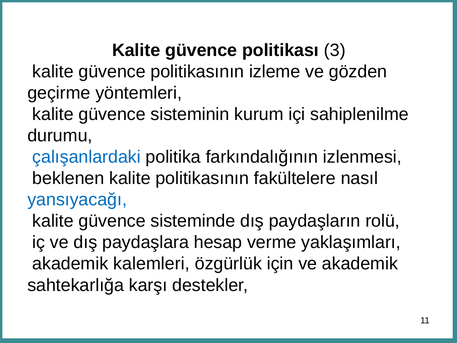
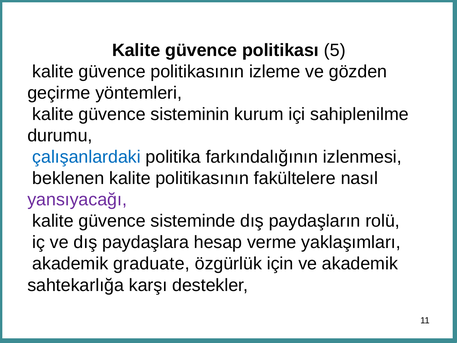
3: 3 -> 5
yansıyacağı colour: blue -> purple
kalemleri: kalemleri -> graduate
